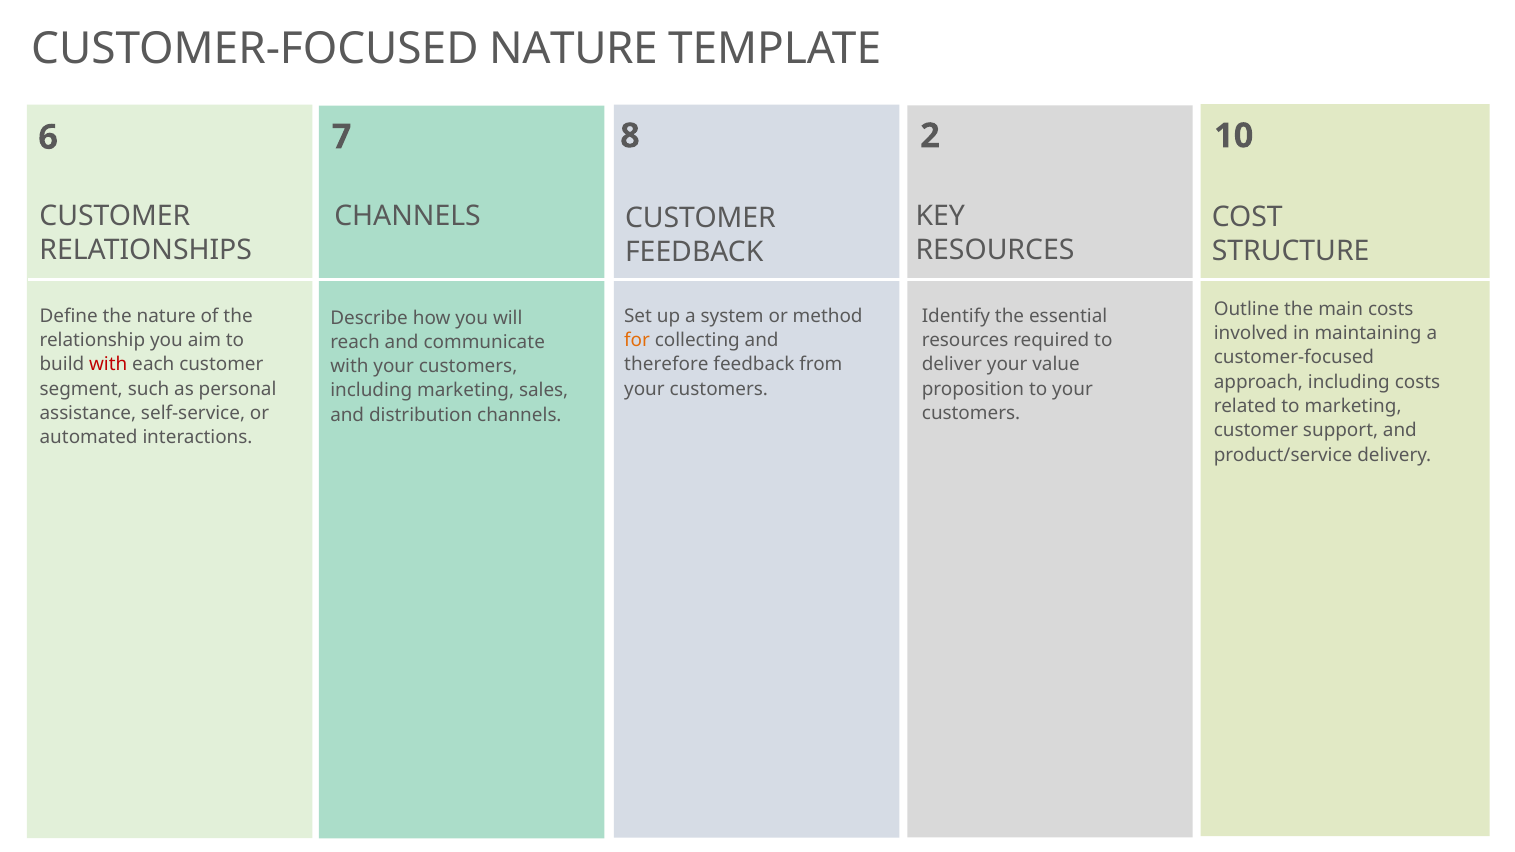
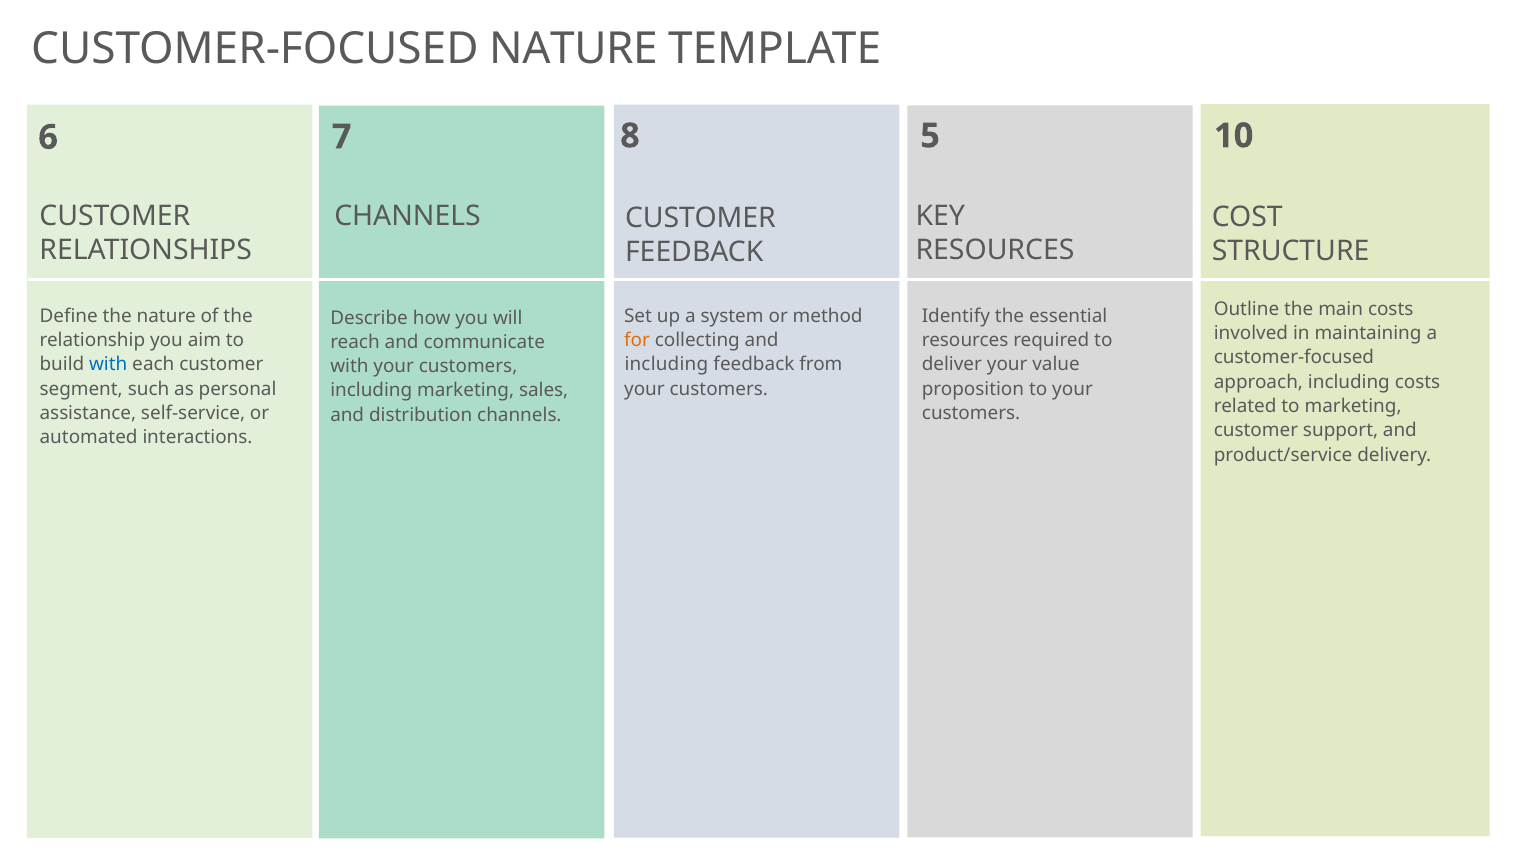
2: 2 -> 5
with at (108, 365) colour: red -> blue
therefore at (666, 365): therefore -> including
